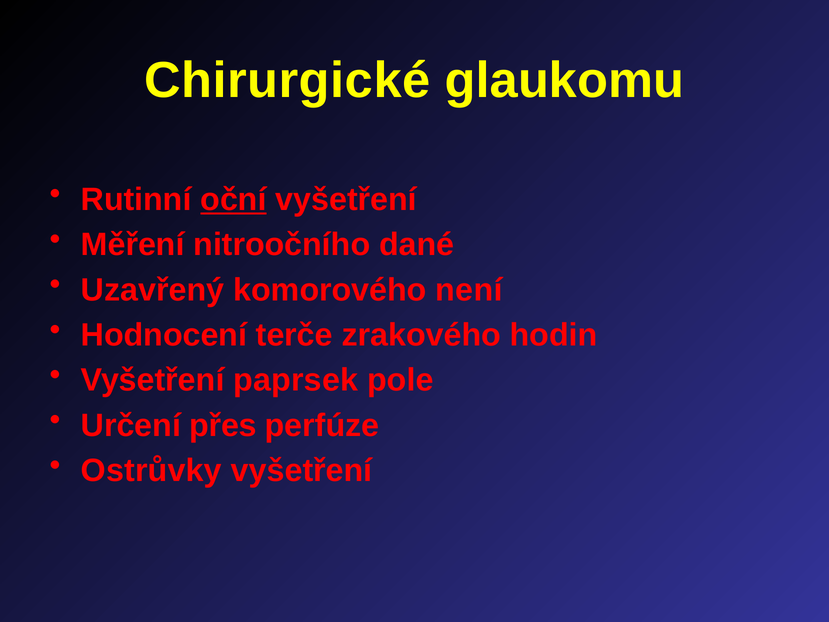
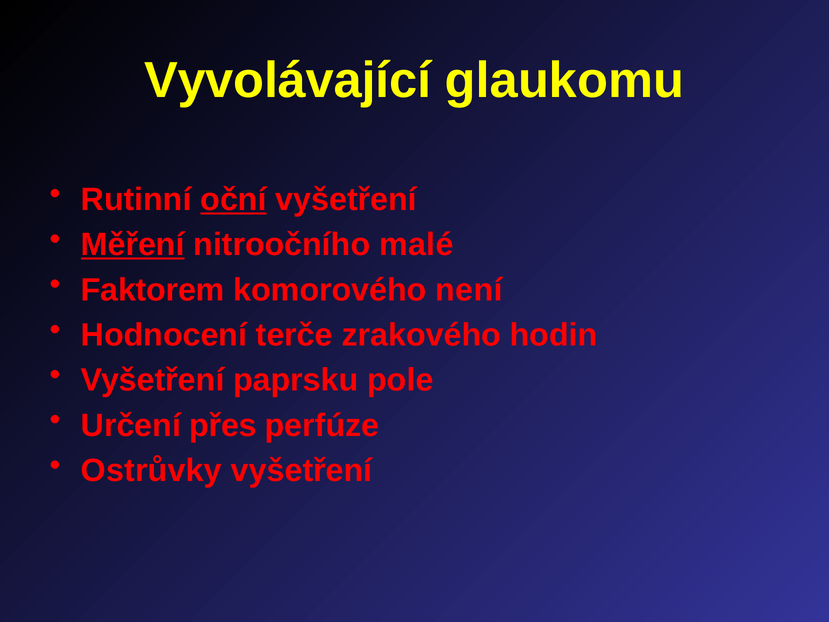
Chirurgické: Chirurgické -> Vyvolávající
Měření underline: none -> present
dané: dané -> malé
Uzavřený: Uzavřený -> Faktorem
paprsek: paprsek -> paprsku
